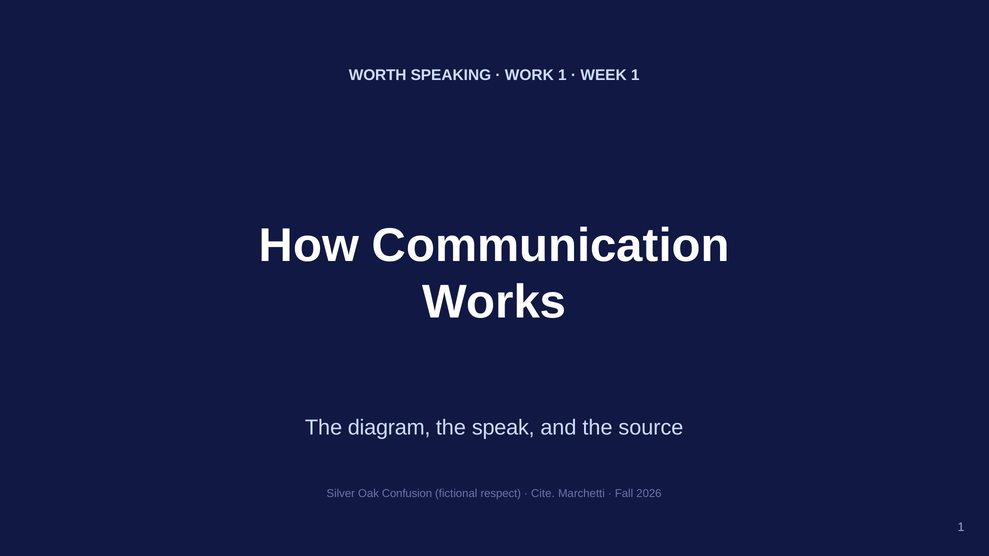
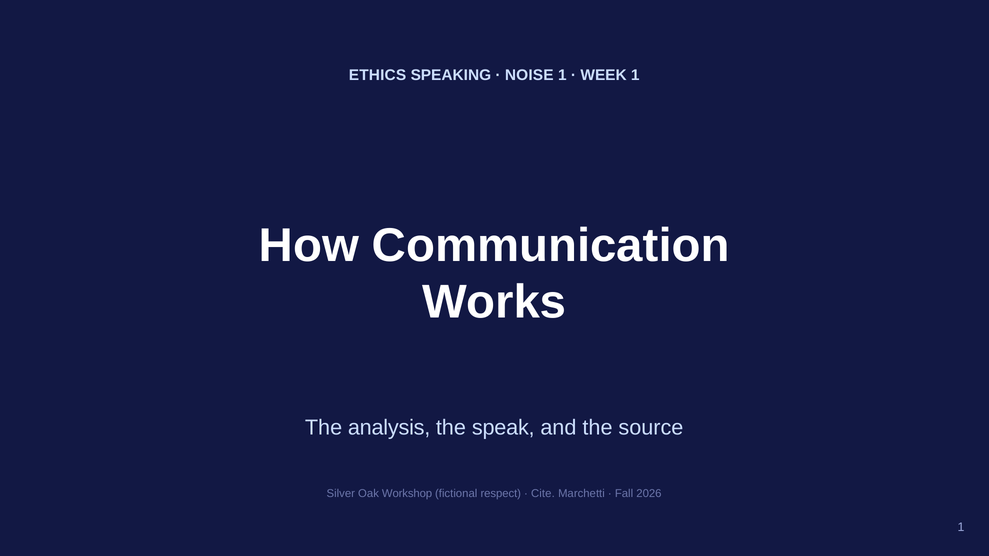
WORTH: WORTH -> ETHICS
WORK: WORK -> NOISE
diagram: diagram -> analysis
Confusion: Confusion -> Workshop
